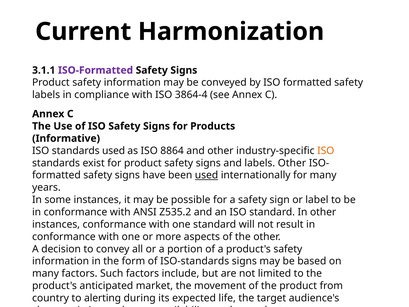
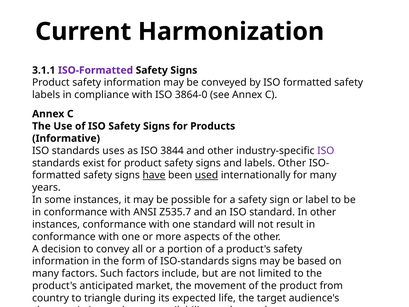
3864-4: 3864-4 -> 3864-0
standards used: used -> uses
8864: 8864 -> 3844
ISO at (326, 151) colour: orange -> purple
have underline: none -> present
Z535.2: Z535.2 -> Z535.7
alerting: alerting -> triangle
